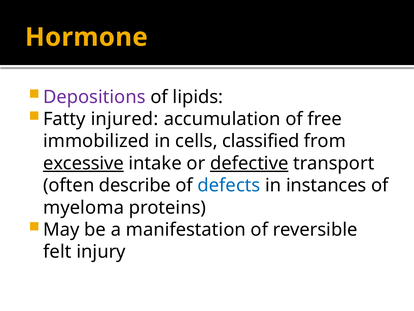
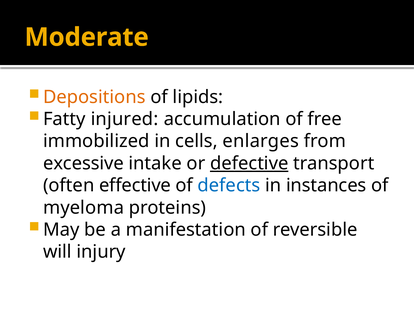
Hormone: Hormone -> Moderate
Depositions colour: purple -> orange
classified: classified -> enlarges
excessive underline: present -> none
describe: describe -> effective
felt: felt -> will
